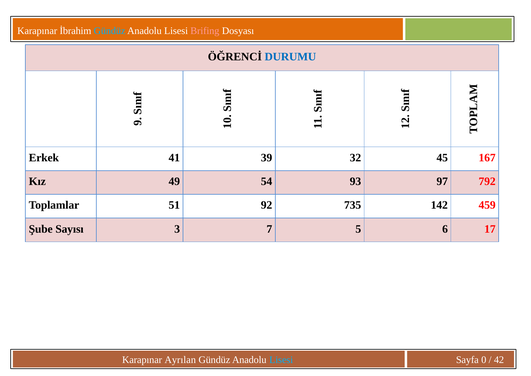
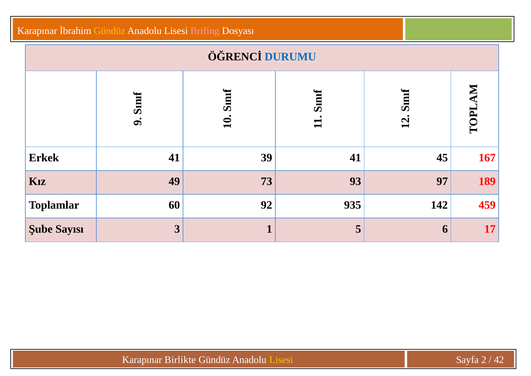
Gündüz at (110, 31) colour: light blue -> yellow
39 32: 32 -> 41
54: 54 -> 73
792: 792 -> 189
51: 51 -> 60
735: 735 -> 935
3 7: 7 -> 1
Ayrılan: Ayrılan -> Birlikte
Lisesi at (281, 359) colour: light blue -> yellow
Sayfa 0: 0 -> 2
